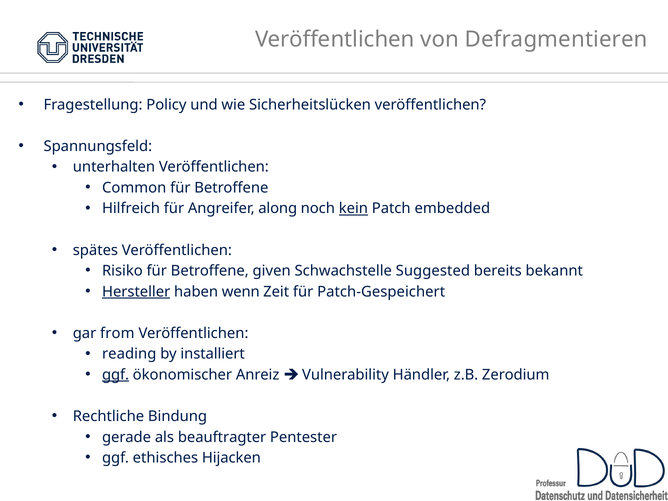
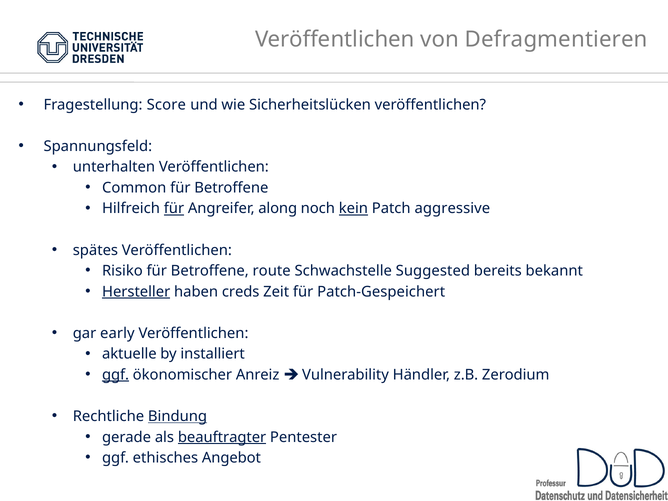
Policy: Policy -> Score
für at (174, 209) underline: none -> present
embedded: embedded -> aggressive
given: given -> route
wenn: wenn -> creds
from: from -> early
reading: reading -> aktuelle
Bindung underline: none -> present
beauftragter underline: none -> present
Hijacken: Hijacken -> Angebot
